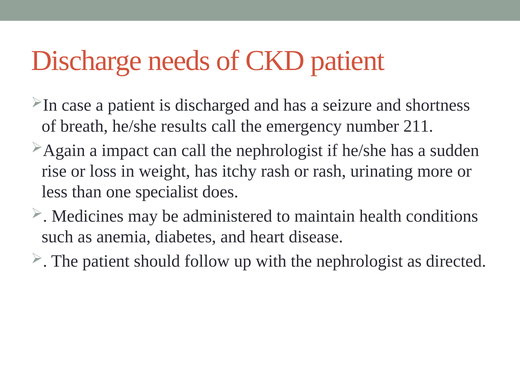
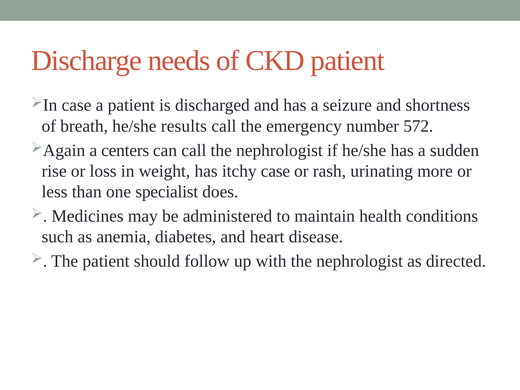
211: 211 -> 572
impact: impact -> centers
itchy rash: rash -> case
